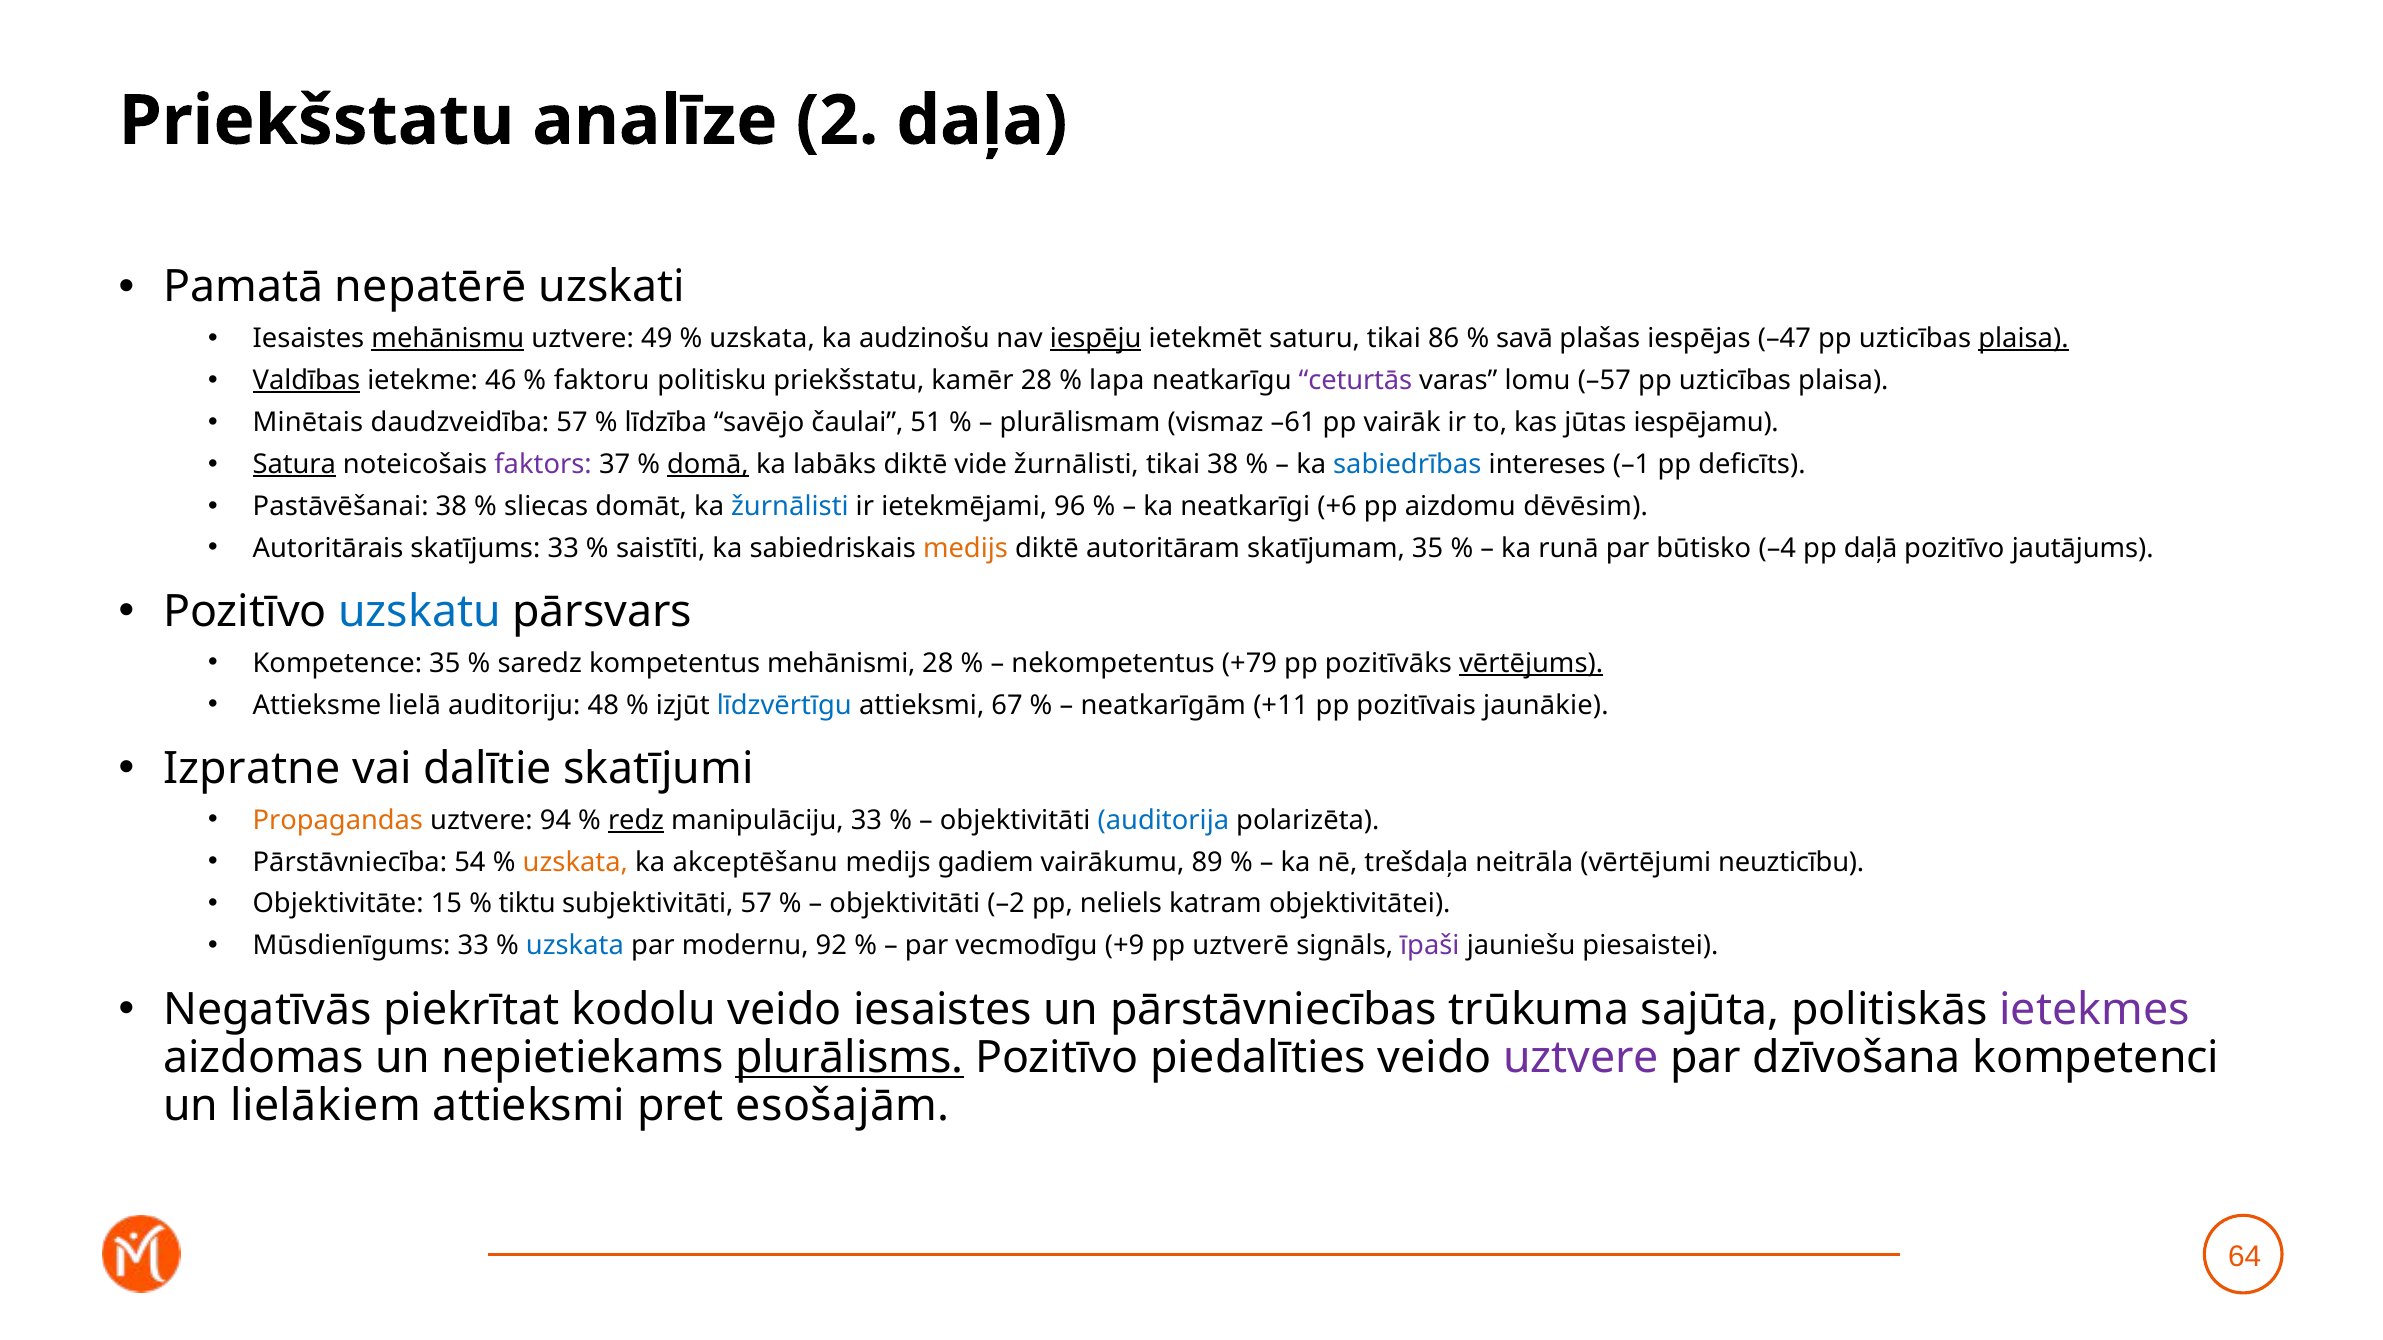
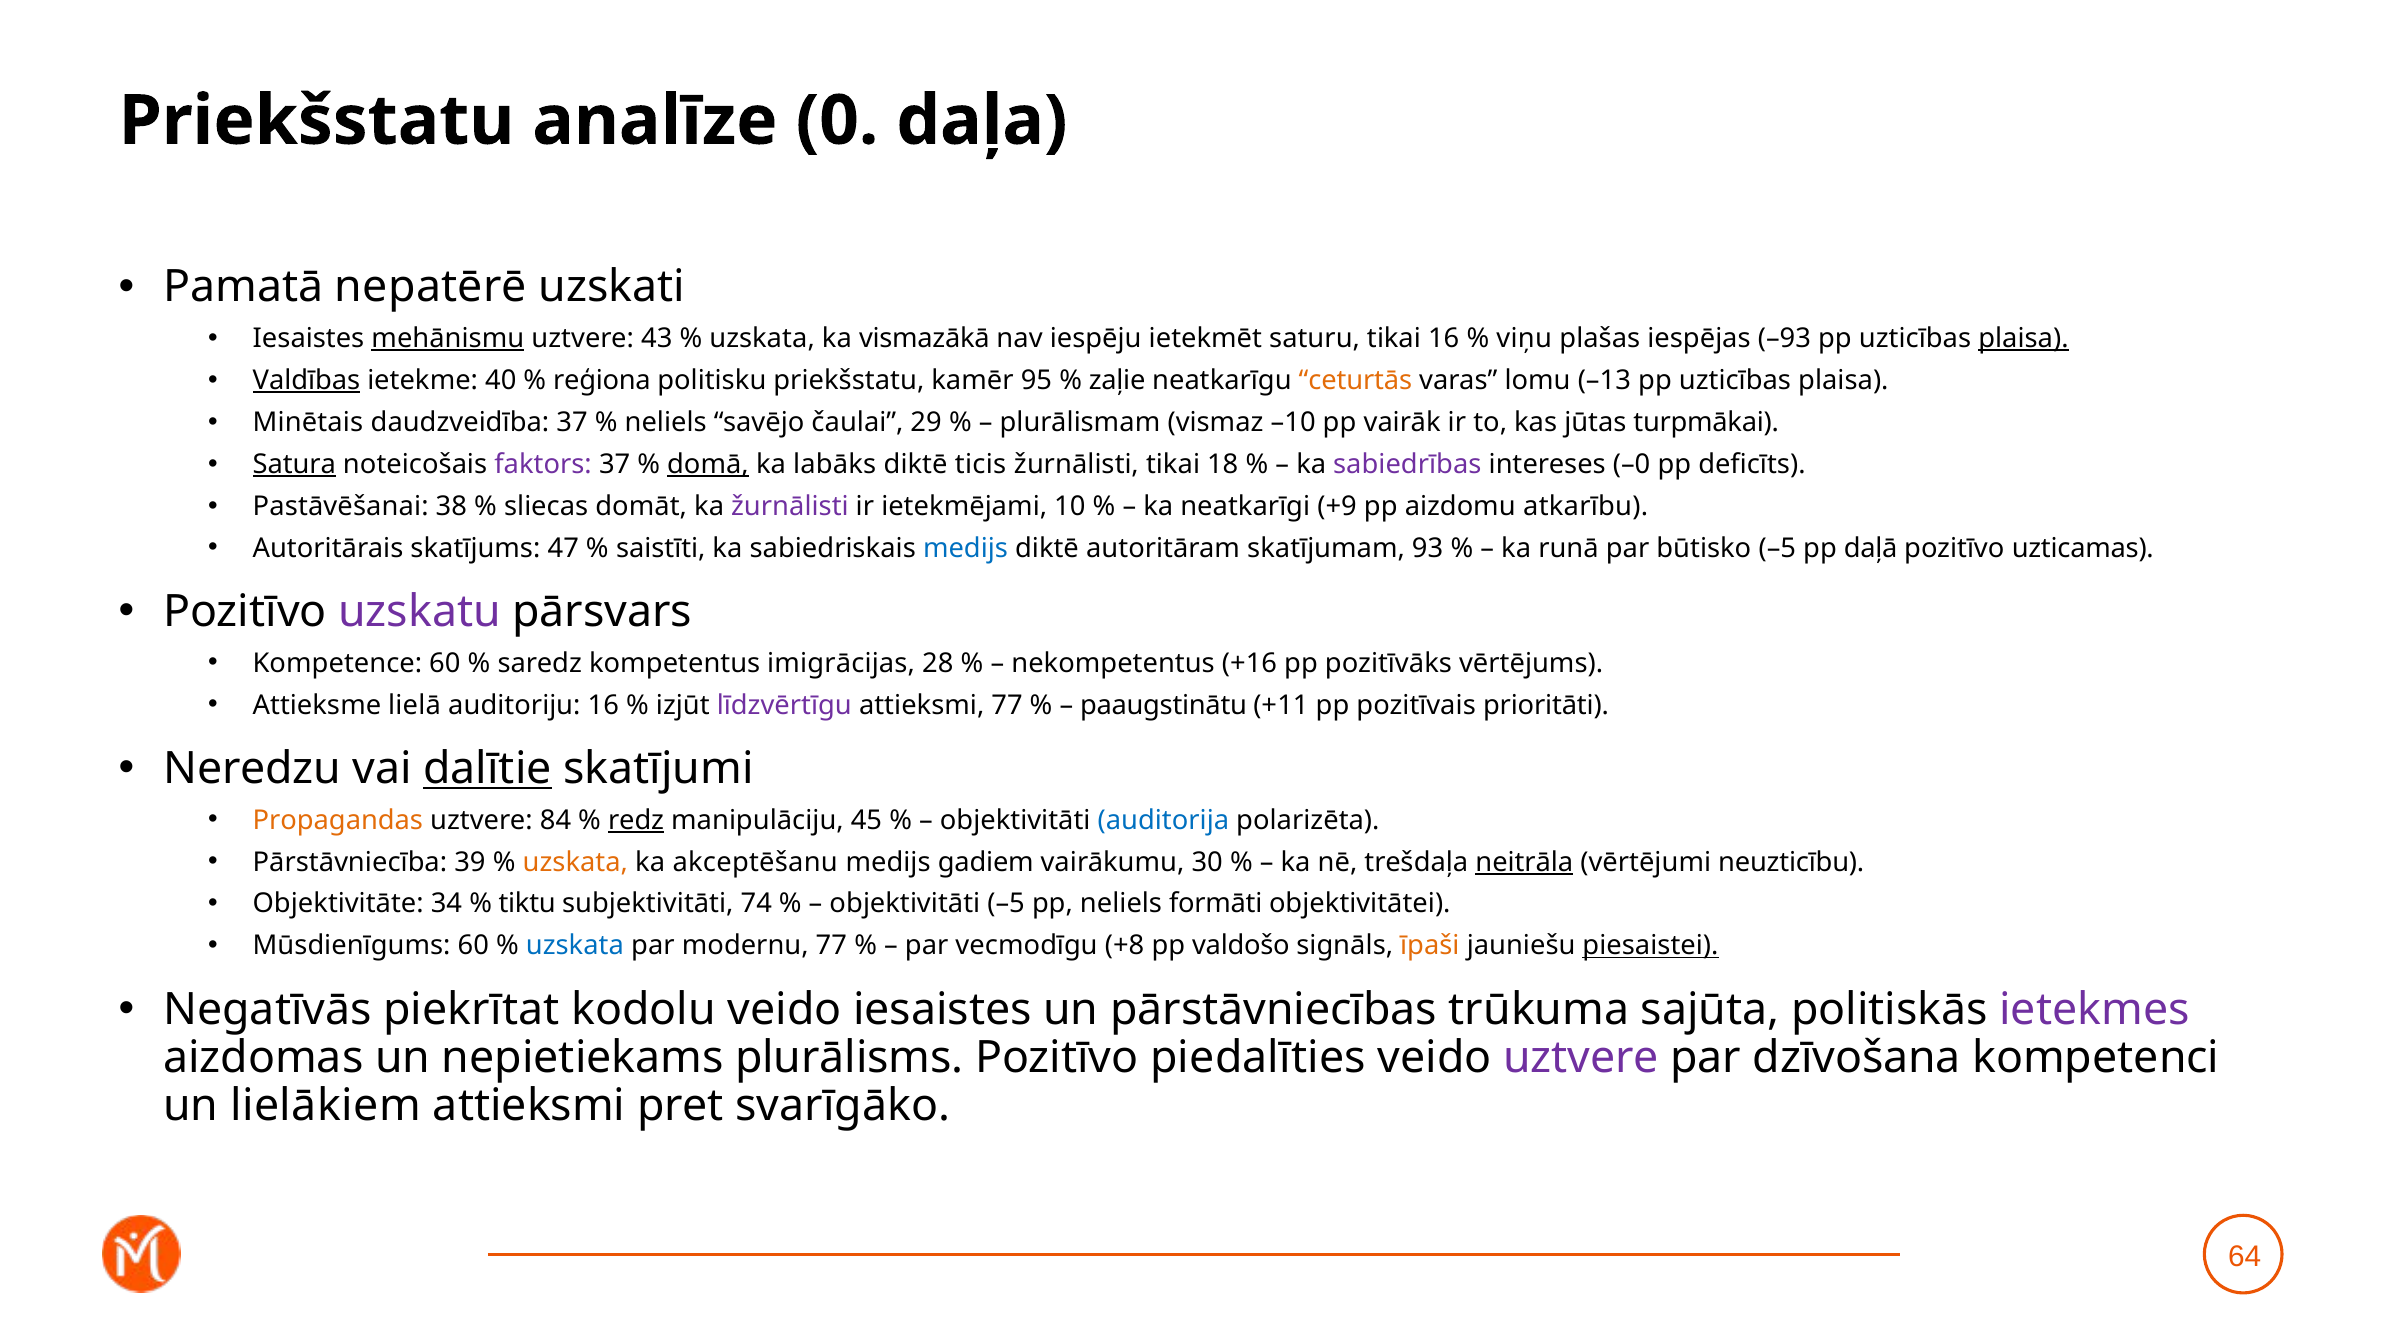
2: 2 -> 0
49: 49 -> 43
audzinošu: audzinošu -> vismazākā
iespēju underline: present -> none
tikai 86: 86 -> 16
savā: savā -> viņu
–47: –47 -> –93
46: 46 -> 40
faktoru: faktoru -> reģiona
kamēr 28: 28 -> 95
lapa: lapa -> zaļie
ceturtās colour: purple -> orange
–57: –57 -> –13
daudzveidība 57: 57 -> 37
līdzība at (666, 423): līdzība -> neliels
51: 51 -> 29
–61: –61 -> –10
iespējamu: iespējamu -> turpmākai
vide: vide -> ticis
tikai 38: 38 -> 18
sabiedrības colour: blue -> purple
–1: –1 -> –0
žurnālisti at (790, 506) colour: blue -> purple
96: 96 -> 10
+6: +6 -> +9
dēvēsim: dēvēsim -> atkarību
skatījums 33: 33 -> 47
medijs at (966, 548) colour: orange -> blue
skatījumam 35: 35 -> 93
būtisko –4: –4 -> –5
jautājums: jautājums -> uzticamas
uzskatu colour: blue -> purple
Kompetence 35: 35 -> 60
mehānismi: mehānismi -> imigrācijas
+79: +79 -> +16
vērtējums underline: present -> none
auditoriju 48: 48 -> 16
līdzvērtīgu colour: blue -> purple
attieksmi 67: 67 -> 77
neatkarīgām: neatkarīgām -> paaugstinātu
jaunākie: jaunākie -> prioritāti
Izpratne: Izpratne -> Neredzu
dalītie underline: none -> present
94: 94 -> 84
manipulāciju 33: 33 -> 45
54: 54 -> 39
89: 89 -> 30
neitrāla underline: none -> present
15: 15 -> 34
subjektivitāti 57: 57 -> 74
objektivitāti –2: –2 -> –5
katram: katram -> formāti
Mūsdienīgums 33: 33 -> 60
modernu 92: 92 -> 77
+9: +9 -> +8
uztverē: uztverē -> valdošo
īpaši colour: purple -> orange
piesaistei underline: none -> present
plurālisms underline: present -> none
esošajām: esošajām -> svarīgāko
